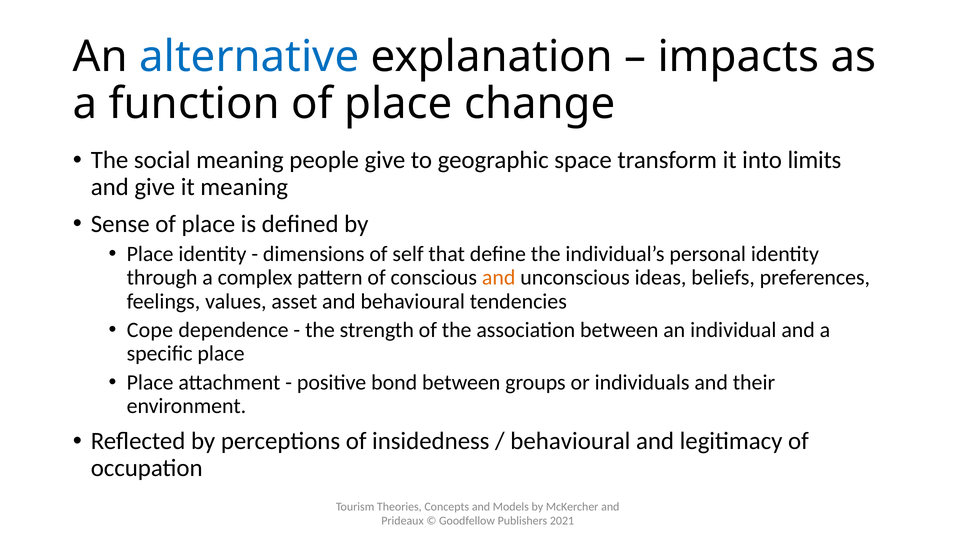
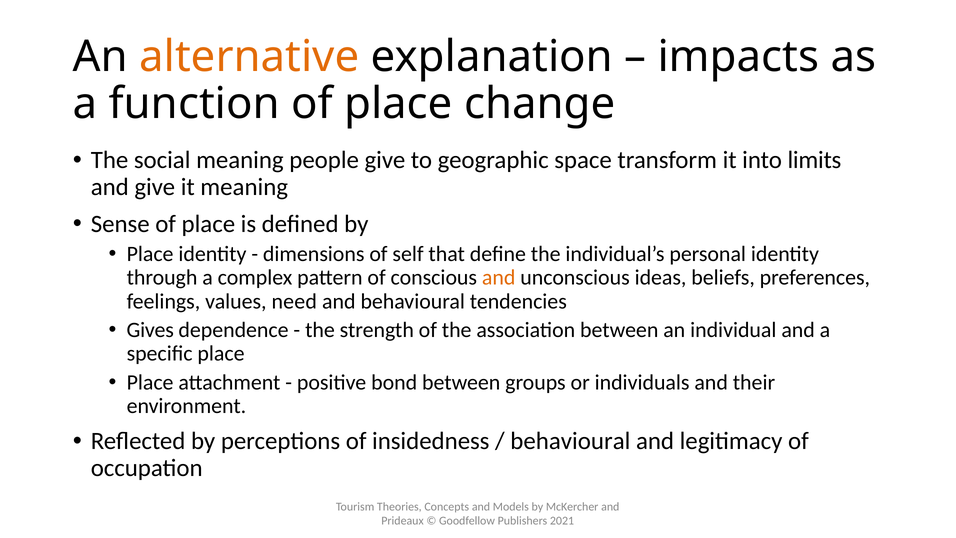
alternative colour: blue -> orange
asset: asset -> need
Cope: Cope -> Gives
